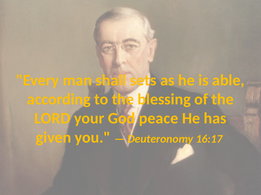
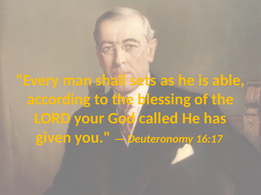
peace: peace -> called
